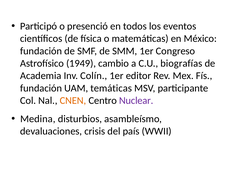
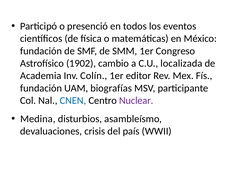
1949: 1949 -> 1902
biografías: biografías -> localizada
temáticas: temáticas -> biografías
CNEN colour: orange -> blue
